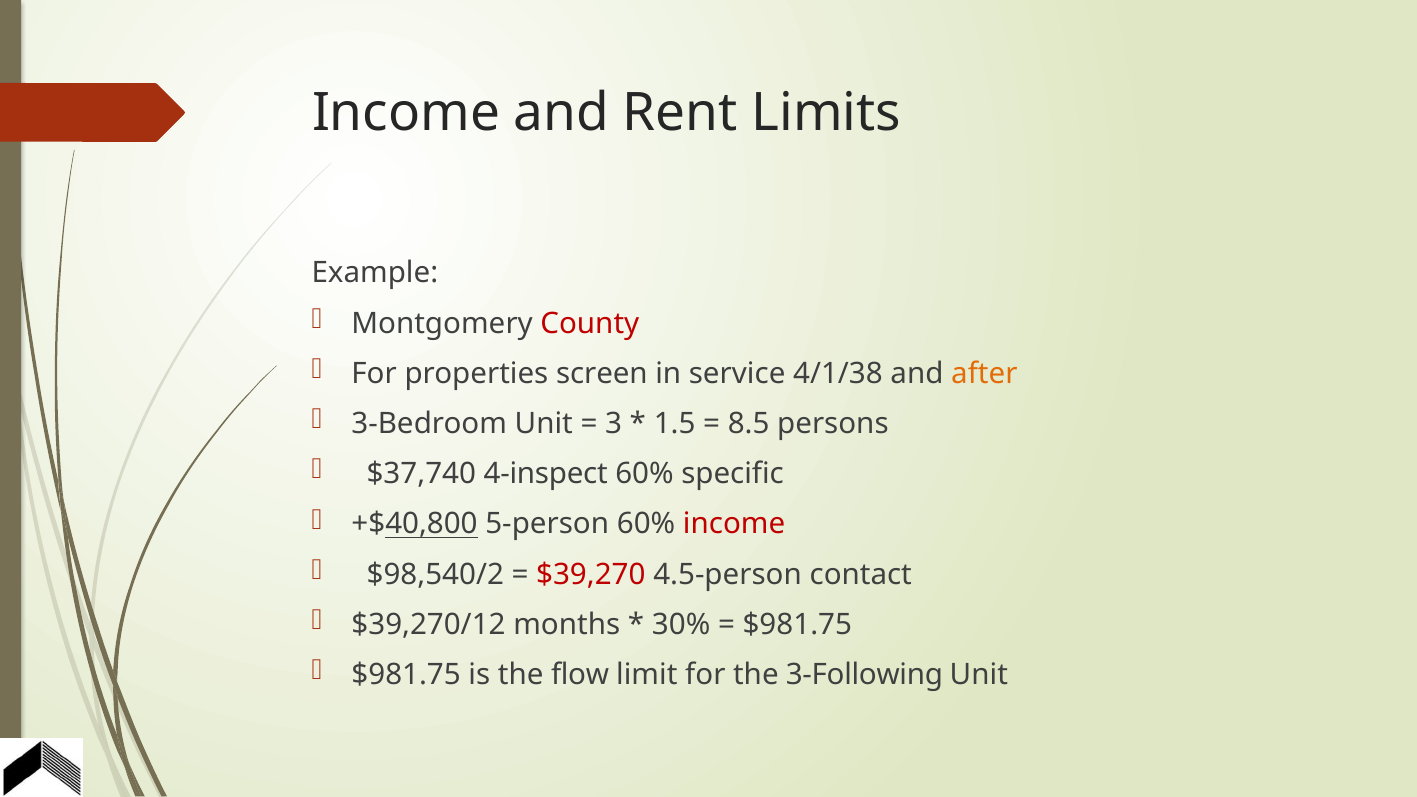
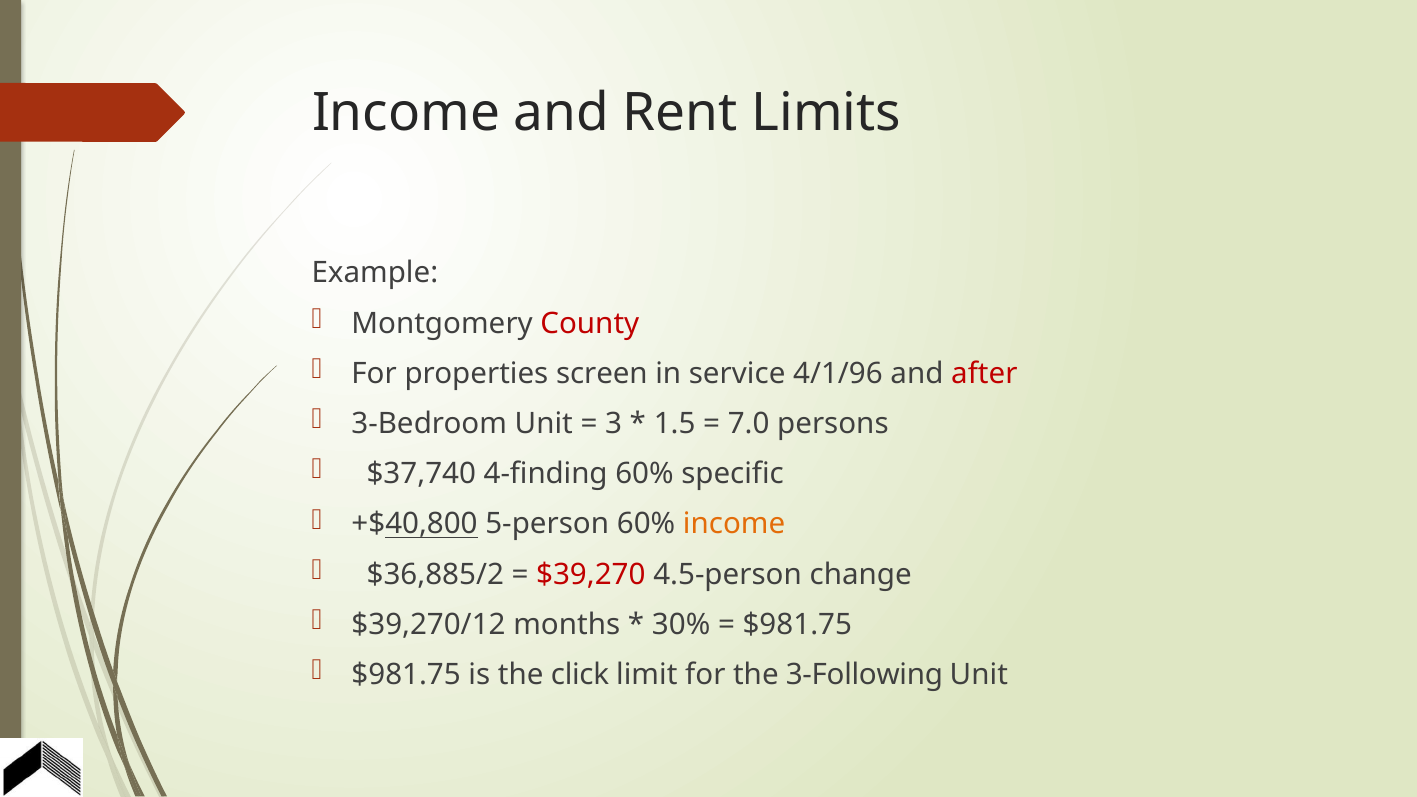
4/1/38: 4/1/38 -> 4/1/96
after colour: orange -> red
8.5: 8.5 -> 7.0
4-inspect: 4-inspect -> 4-finding
income at (734, 524) colour: red -> orange
$98,540/2: $98,540/2 -> $36,885/2
contact: contact -> change
flow: flow -> click
